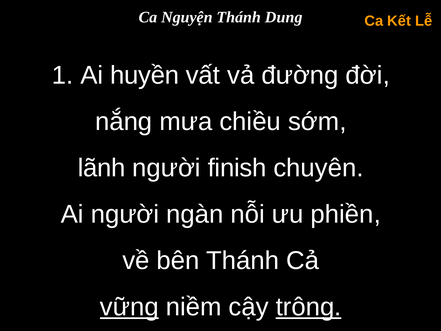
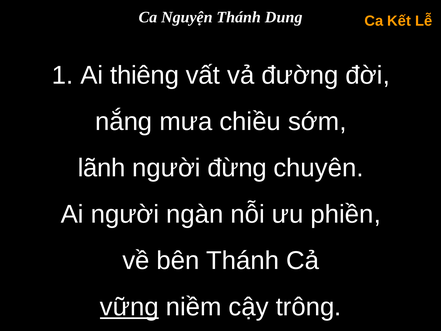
huyền: huyền -> thiêng
finish: finish -> đừng
trông underline: present -> none
